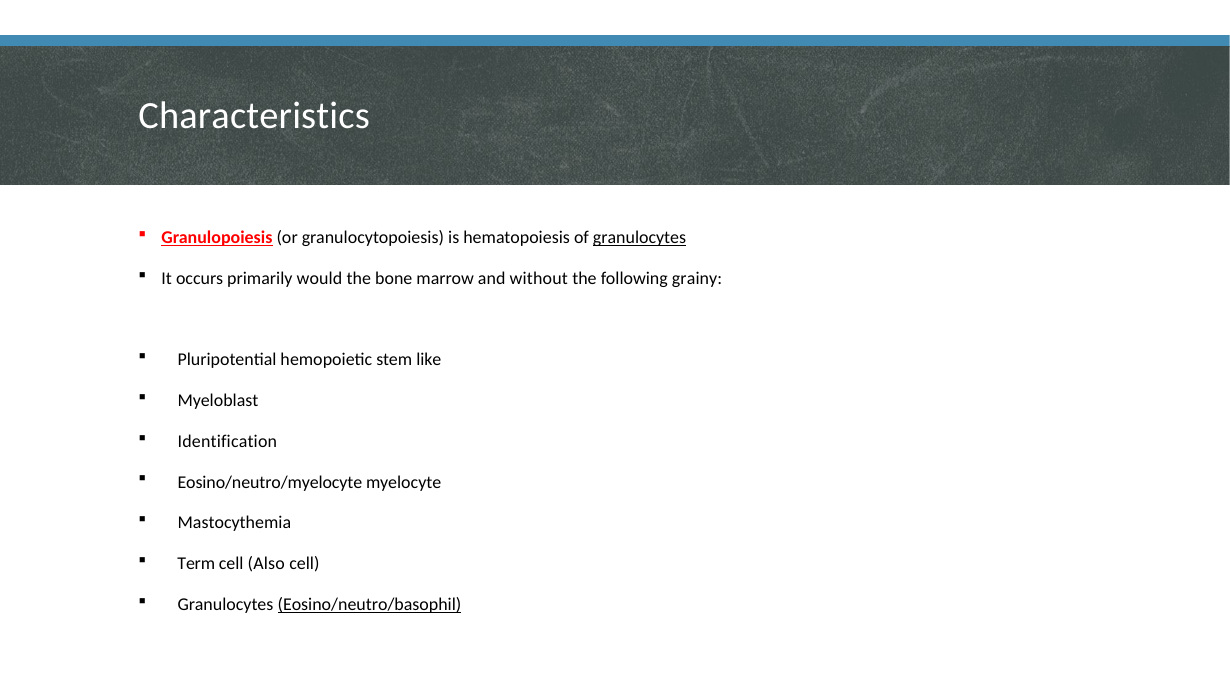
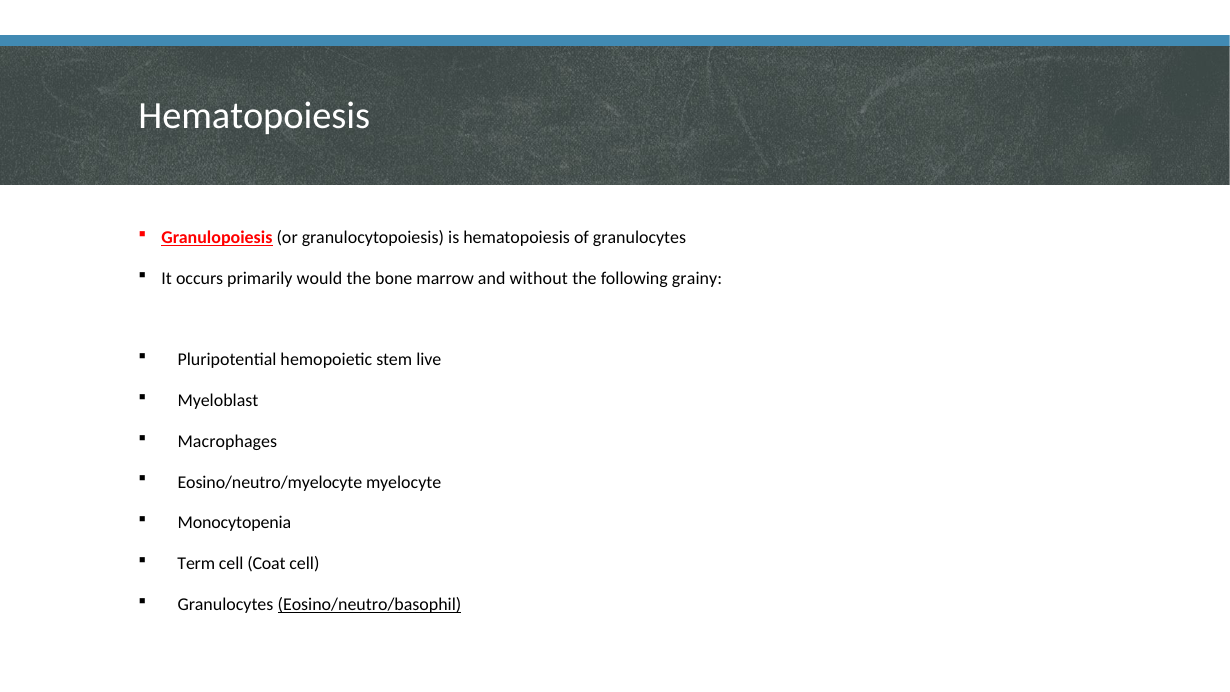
Characteristics at (254, 116): Characteristics -> Hematopoiesis
granulocytes at (640, 238) underline: present -> none
like: like -> live
Identification: Identification -> Macrophages
Mastocythemia: Mastocythemia -> Monocytopenia
Also: Also -> Coat
